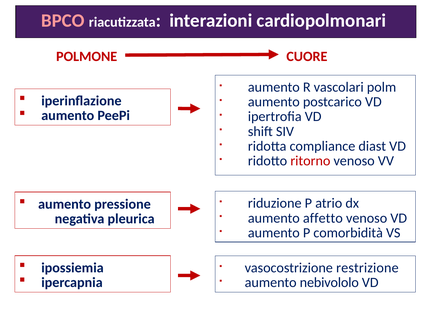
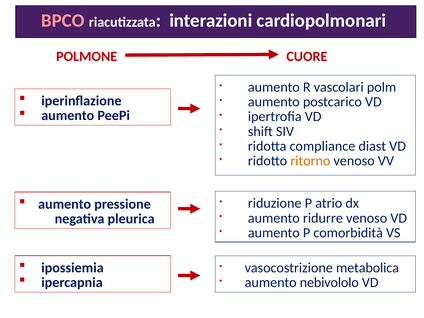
ritorno colour: red -> orange
affetto: affetto -> ridurre
restrizione: restrizione -> metabolica
